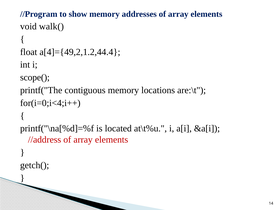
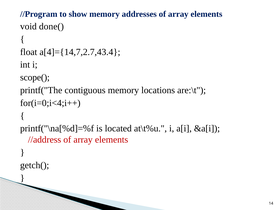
walk(: walk( -> done(
a[4]={49,2,1.2,44.4: a[4]={49,2,1.2,44.4 -> a[4]={14,7,2.7,43.4
